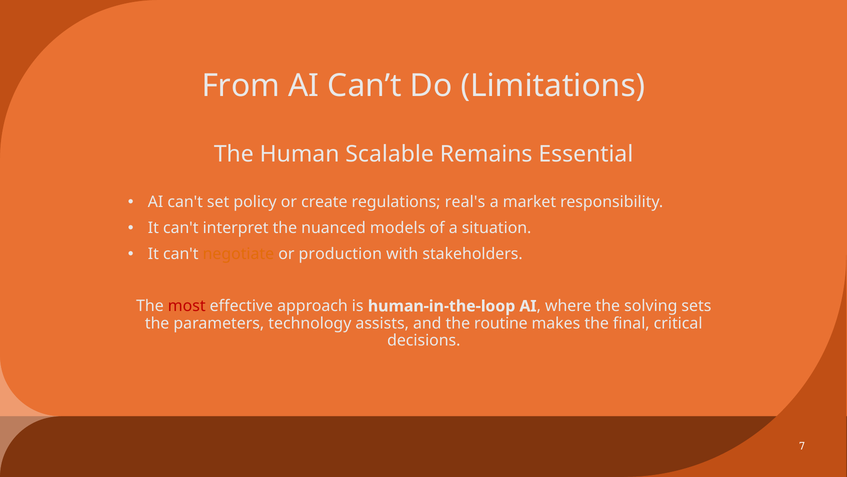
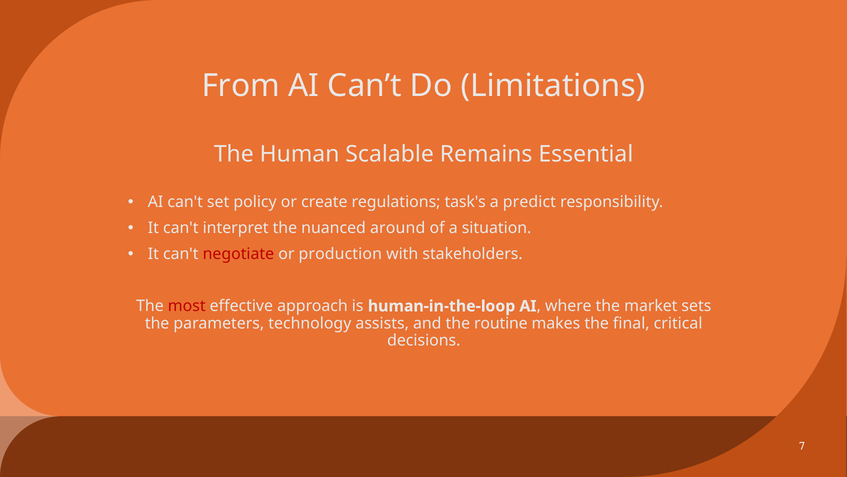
real's: real's -> task's
market: market -> predict
models: models -> around
negotiate colour: orange -> red
solving: solving -> market
